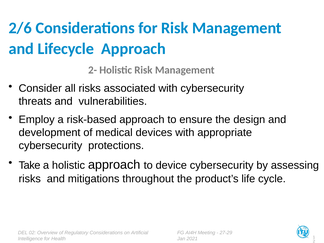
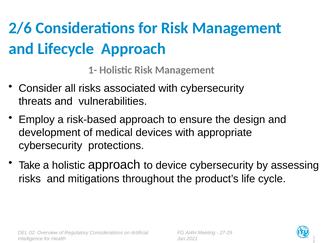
2-: 2- -> 1-
